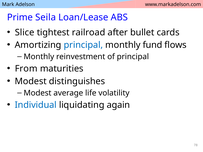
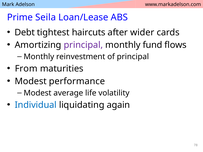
Slice: Slice -> Debt
railroad: railroad -> haircuts
bullet: bullet -> wider
principal at (83, 45) colour: blue -> purple
distinguishes: distinguishes -> performance
